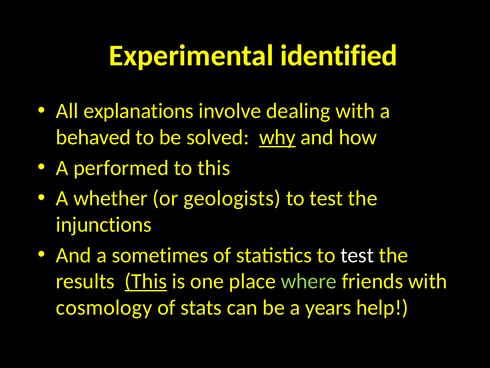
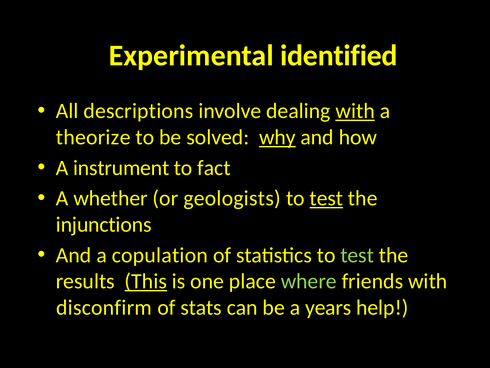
explanations: explanations -> descriptions
with at (355, 111) underline: none -> present
behaved: behaved -> theorize
performed: performed -> instrument
to this: this -> fact
test at (326, 198) underline: none -> present
sometimes: sometimes -> copulation
test at (357, 255) colour: white -> light green
cosmology: cosmology -> disconfirm
